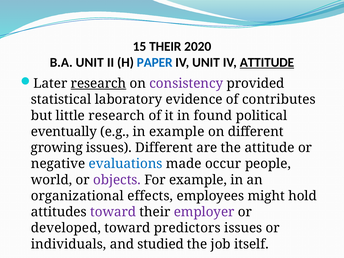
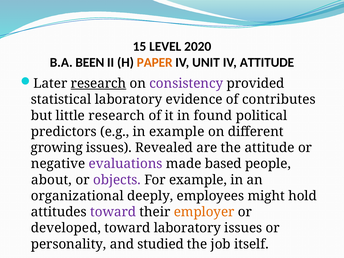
15 THEIR: THEIR -> LEVEL
B.A UNIT: UNIT -> BEEN
PAPER colour: blue -> orange
ATTITUDE at (267, 62) underline: present -> none
eventually: eventually -> predictors
issues Different: Different -> Revealed
evaluations colour: blue -> purple
occur: occur -> based
world: world -> about
effects: effects -> deeply
employer colour: purple -> orange
toward predictors: predictors -> laboratory
individuals: individuals -> personality
